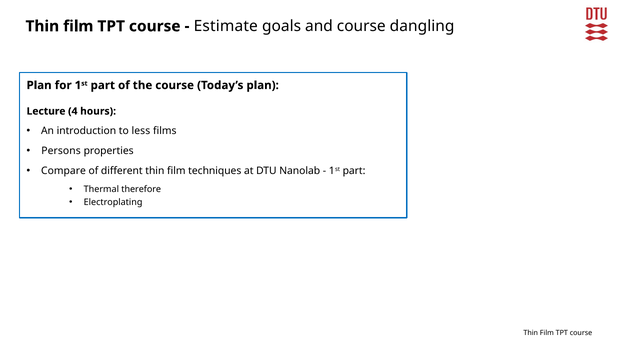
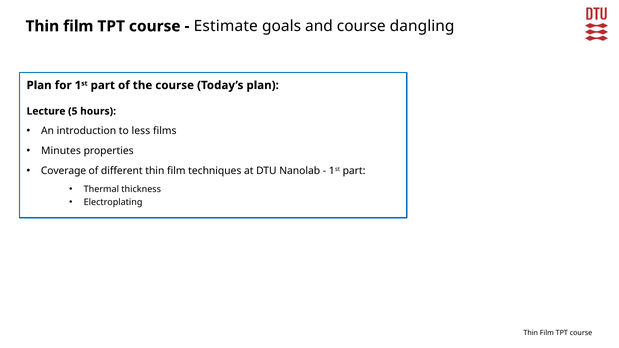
4: 4 -> 5
Persons: Persons -> Minutes
Compare: Compare -> Coverage
therefore: therefore -> thickness
